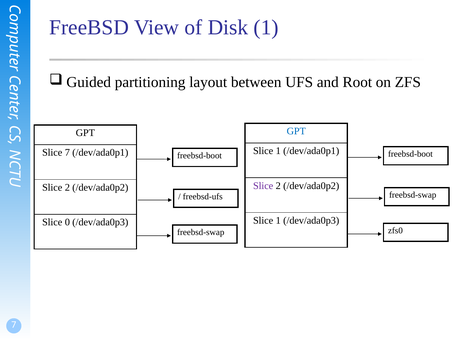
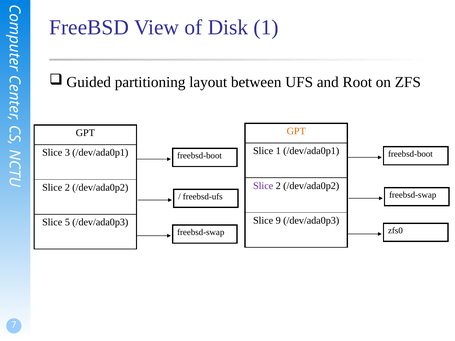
GPT at (296, 131) colour: blue -> orange
Slice 7: 7 -> 3
1 at (278, 221): 1 -> 9
0: 0 -> 5
